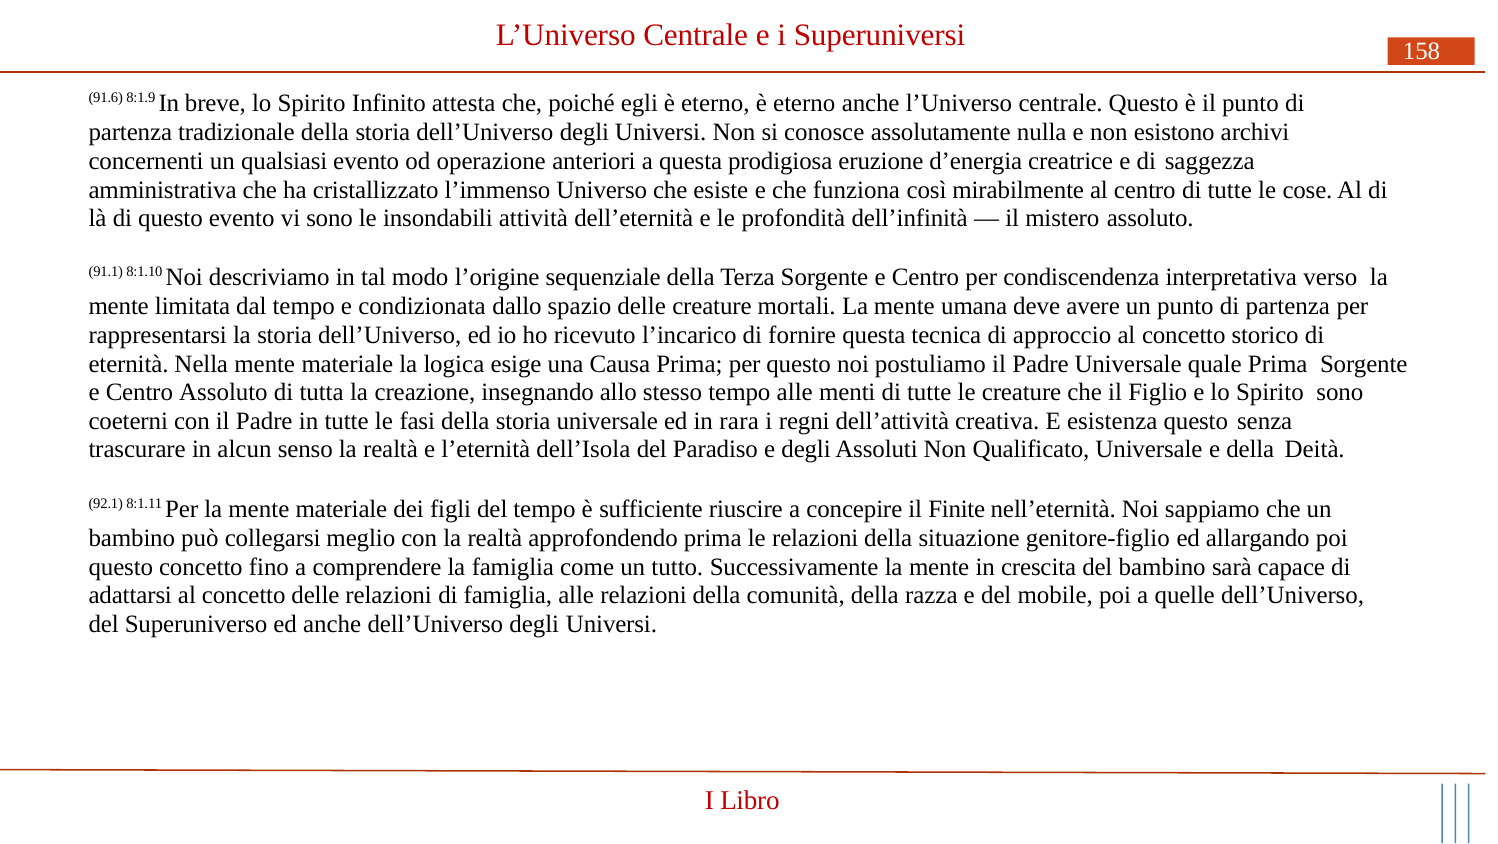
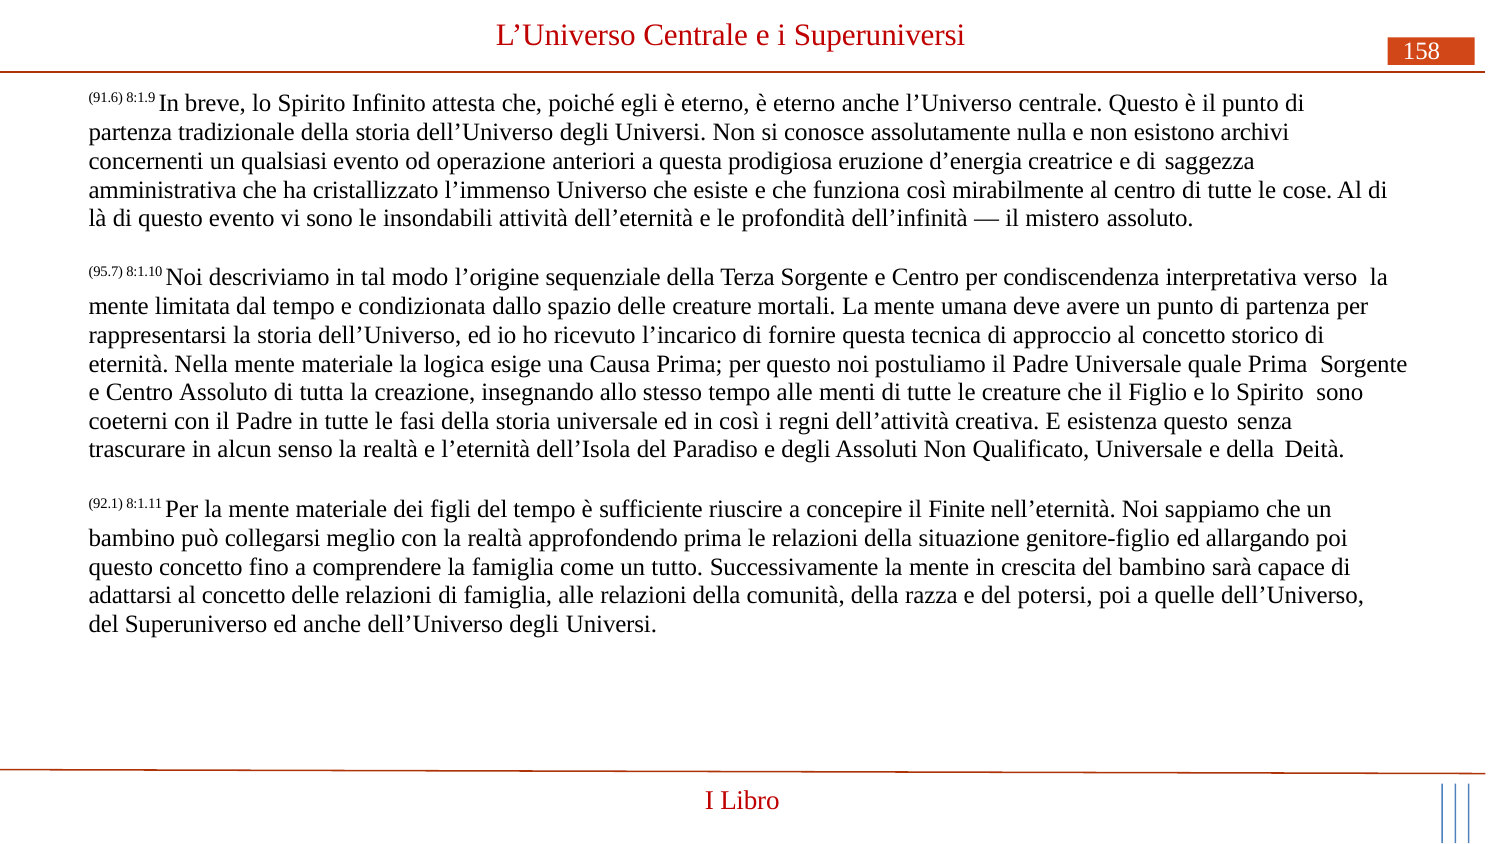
91.1: 91.1 -> 95.7
in rara: rara -> così
mobile: mobile -> potersi
